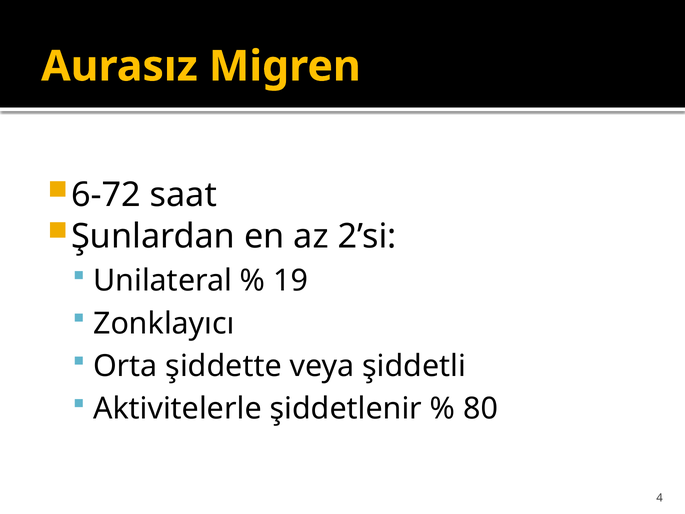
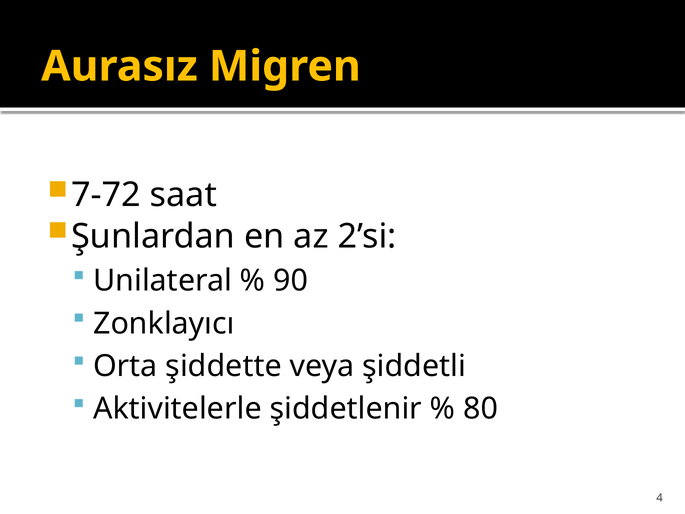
6-72: 6-72 -> 7-72
19: 19 -> 90
